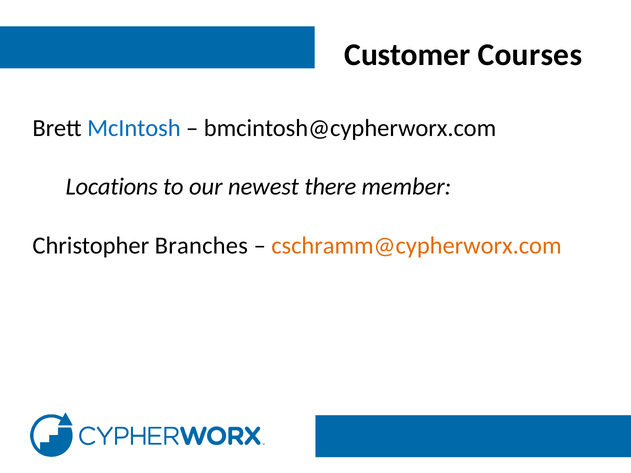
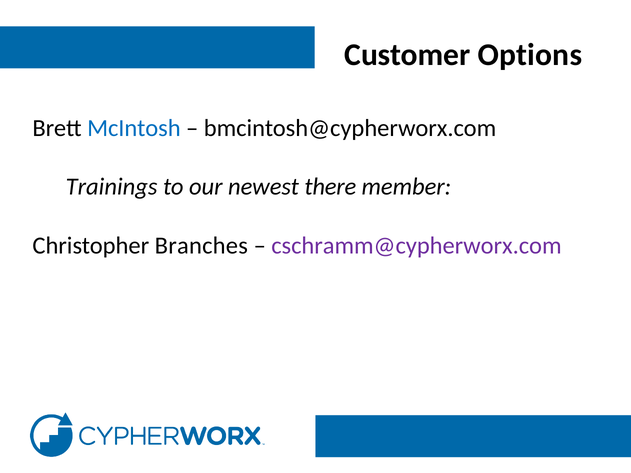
Courses: Courses -> Options
Locations: Locations -> Trainings
cschramm@cypherworx.com colour: orange -> purple
